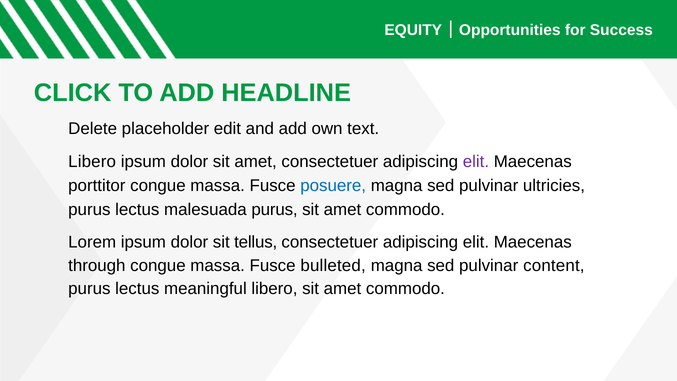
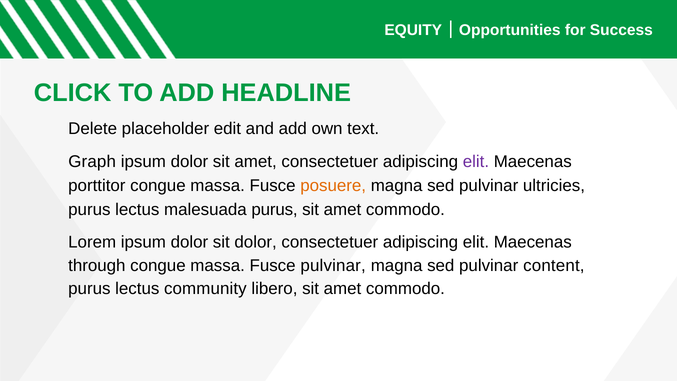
Libero at (92, 162): Libero -> Graph
posuere colour: blue -> orange
sit tellus: tellus -> dolor
Fusce bulleted: bulleted -> pulvinar
meaningful: meaningful -> community
